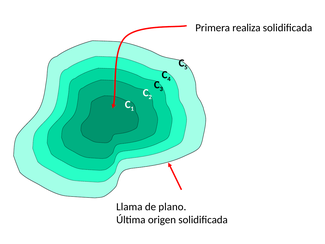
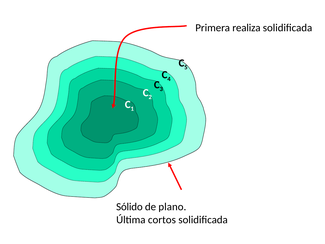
Llama: Llama -> Sólido
origen: origen -> cortos
